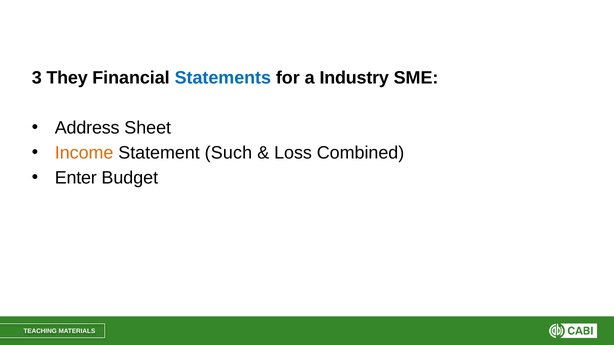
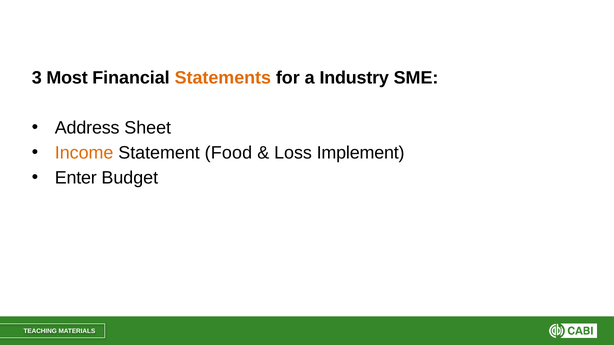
They: They -> Most
Statements colour: blue -> orange
Such: Such -> Food
Combined: Combined -> Implement
